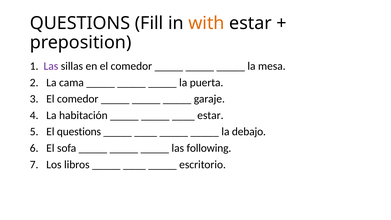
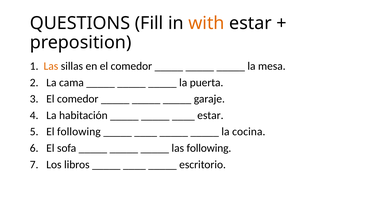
Las at (51, 66) colour: purple -> orange
El questions: questions -> following
debajo: debajo -> cocina
